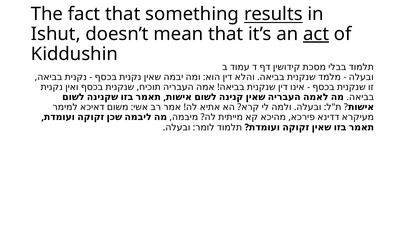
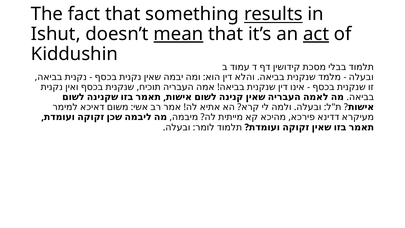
mean underline: none -> present
